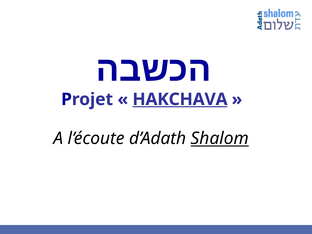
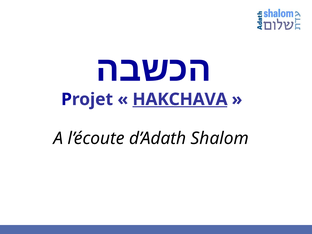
Shalom underline: present -> none
